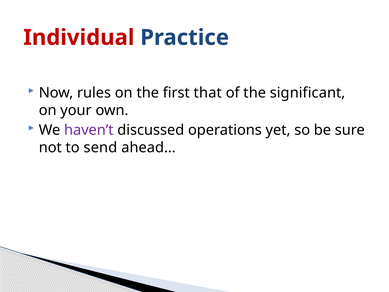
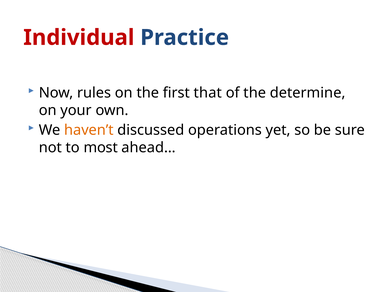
significant: significant -> determine
haven’t colour: purple -> orange
send: send -> most
